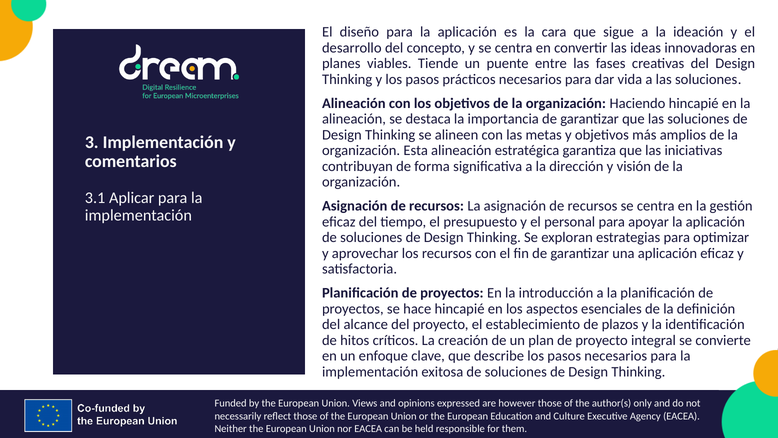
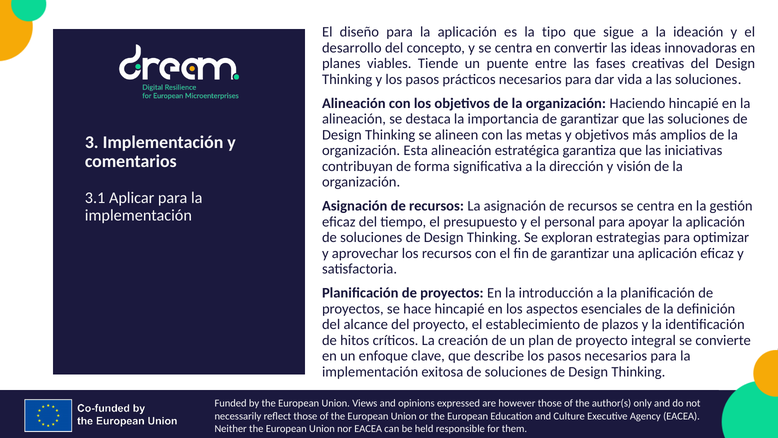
cara: cara -> tipo
